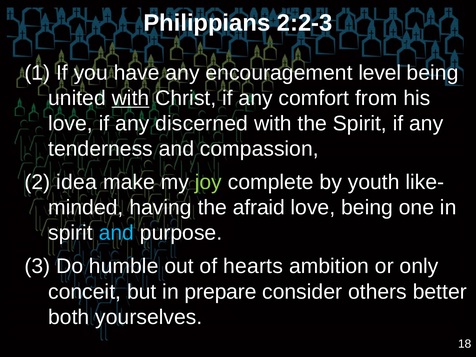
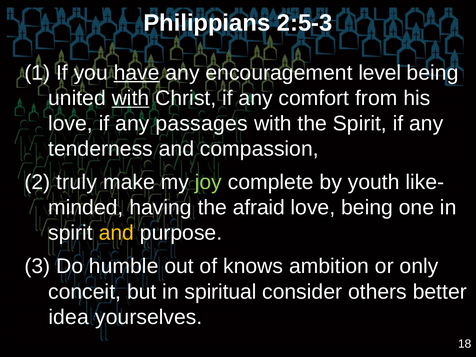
2:2-3: 2:2-3 -> 2:5-3
have underline: none -> present
discerned: discerned -> passages
idea: idea -> truly
and at (116, 233) colour: light blue -> yellow
hearts: hearts -> knows
prepare: prepare -> spiritual
both: both -> idea
